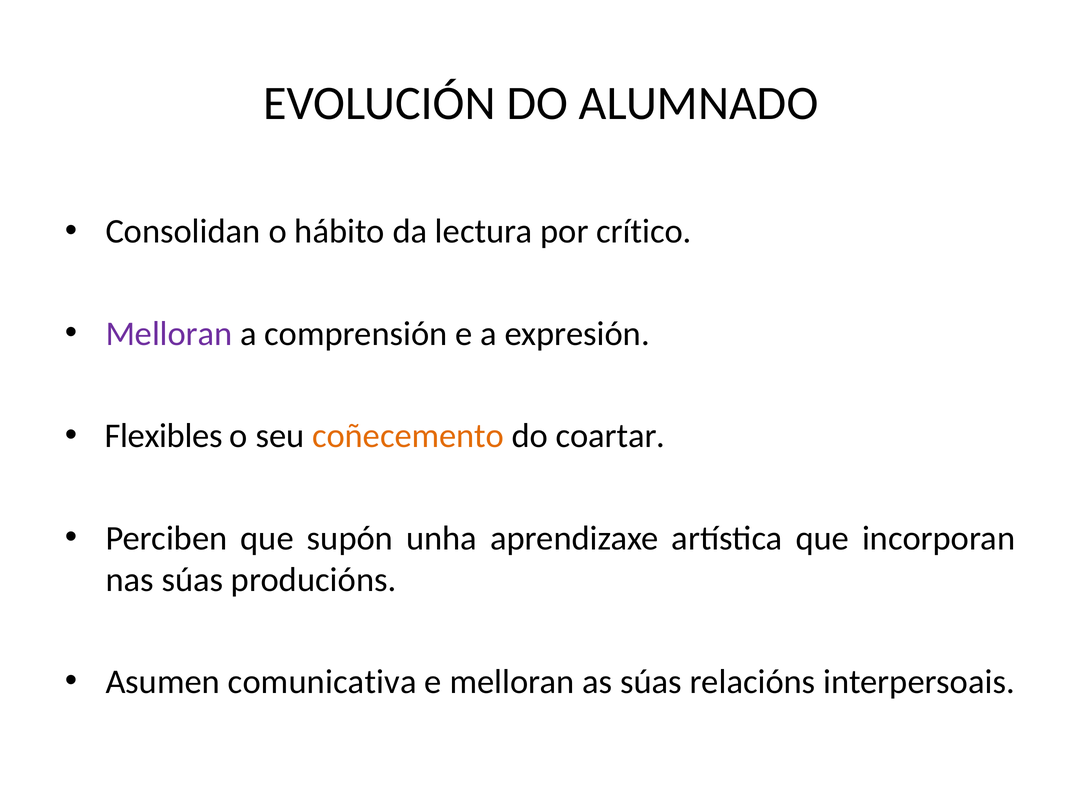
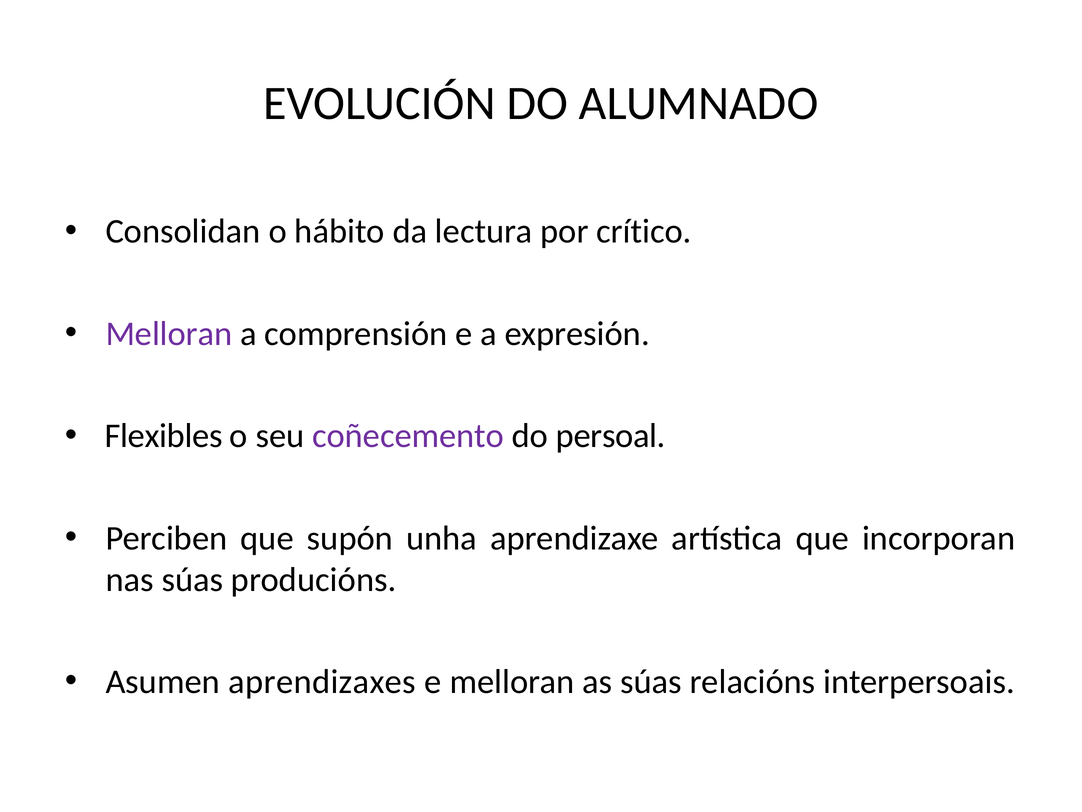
coñecemento colour: orange -> purple
coartar: coartar -> persoal
comunicativa: comunicativa -> aprendizaxes
